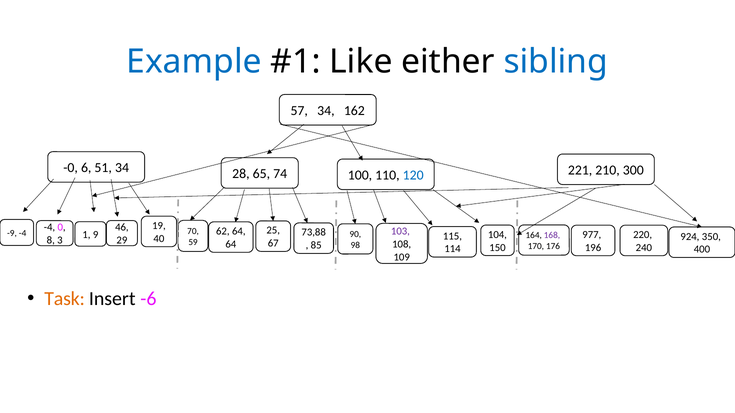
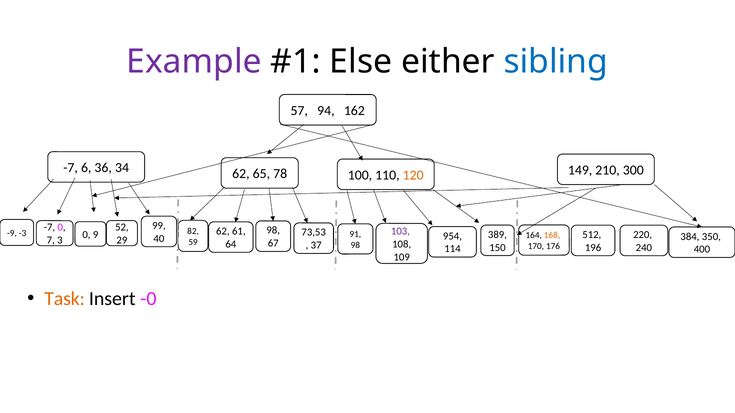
Example colour: blue -> purple
Like: Like -> Else
57 34: 34 -> 94
-0 at (71, 168): -0 -> -7
51: 51 -> 36
34 28: 28 -> 62
74: 74 -> 78
120 colour: blue -> orange
221: 221 -> 149
19: 19 -> 99
46: 46 -> 52
-4 at (49, 228): -4 -> -7
25 at (273, 231): 25 -> 98
62 64: 64 -> 61
70: 70 -> 82
73,88: 73,88 -> 73,53
-9 -4: -4 -> -3
104: 104 -> 389
1 at (86, 235): 1 -> 0
90: 90 -> 91
977: 977 -> 512
168 colour: purple -> orange
115: 115 -> 954
924: 924 -> 384
8: 8 -> 7
85: 85 -> 37
-6: -6 -> -0
